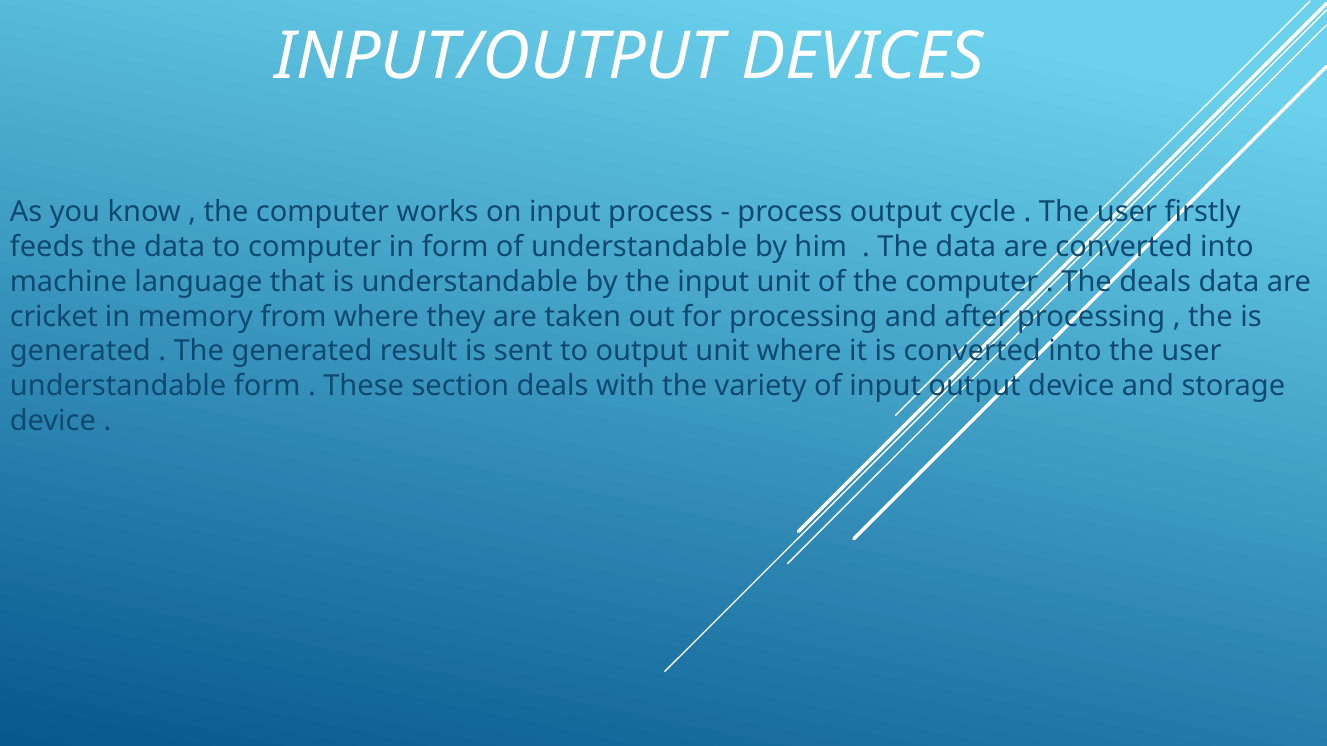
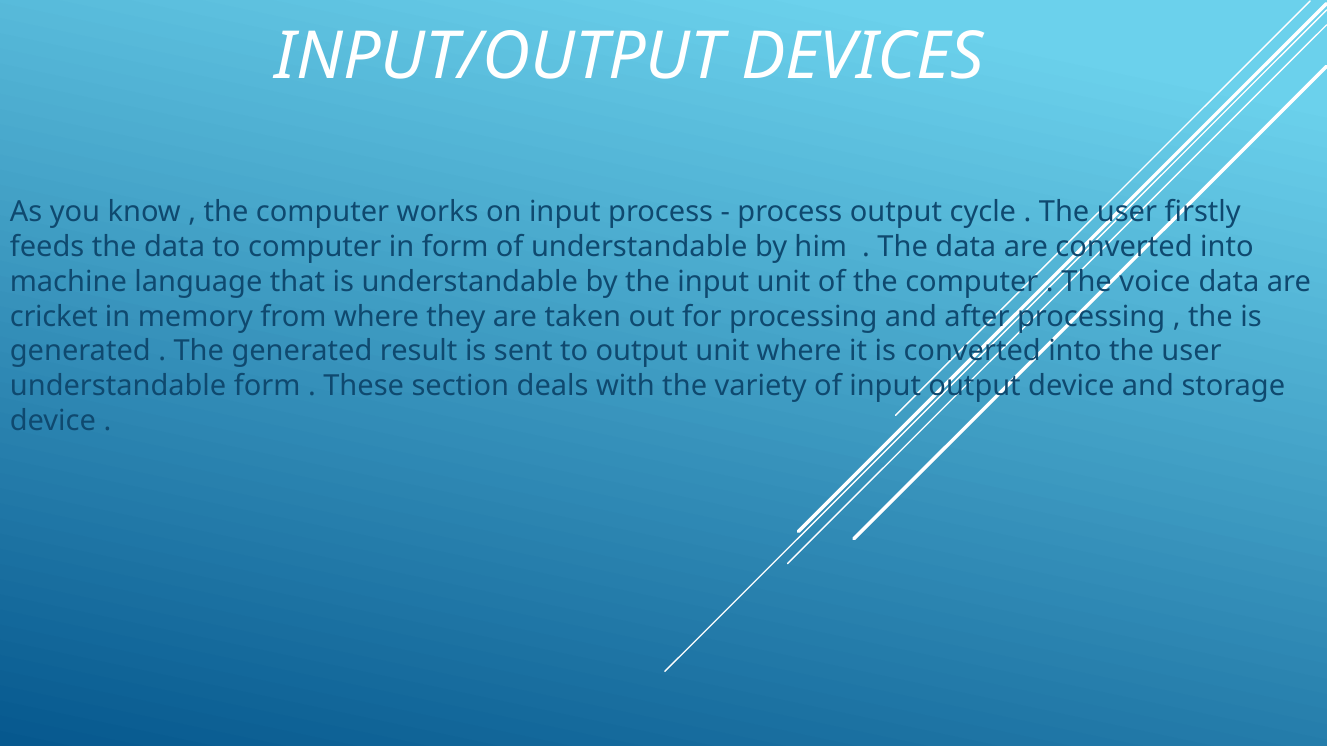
The deals: deals -> voice
